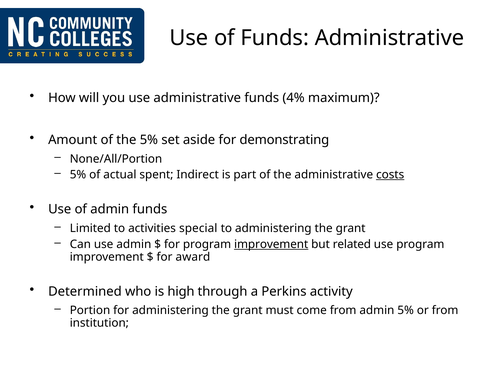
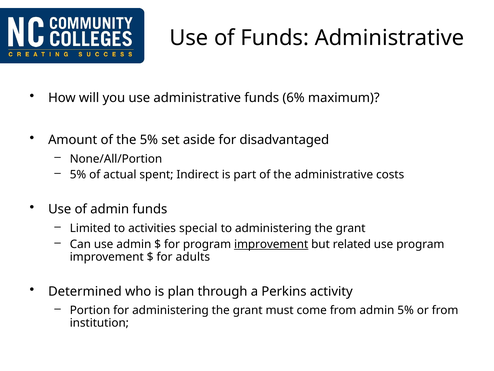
4%: 4% -> 6%
demonstrating: demonstrating -> disadvantaged
costs underline: present -> none
award: award -> adults
high: high -> plan
